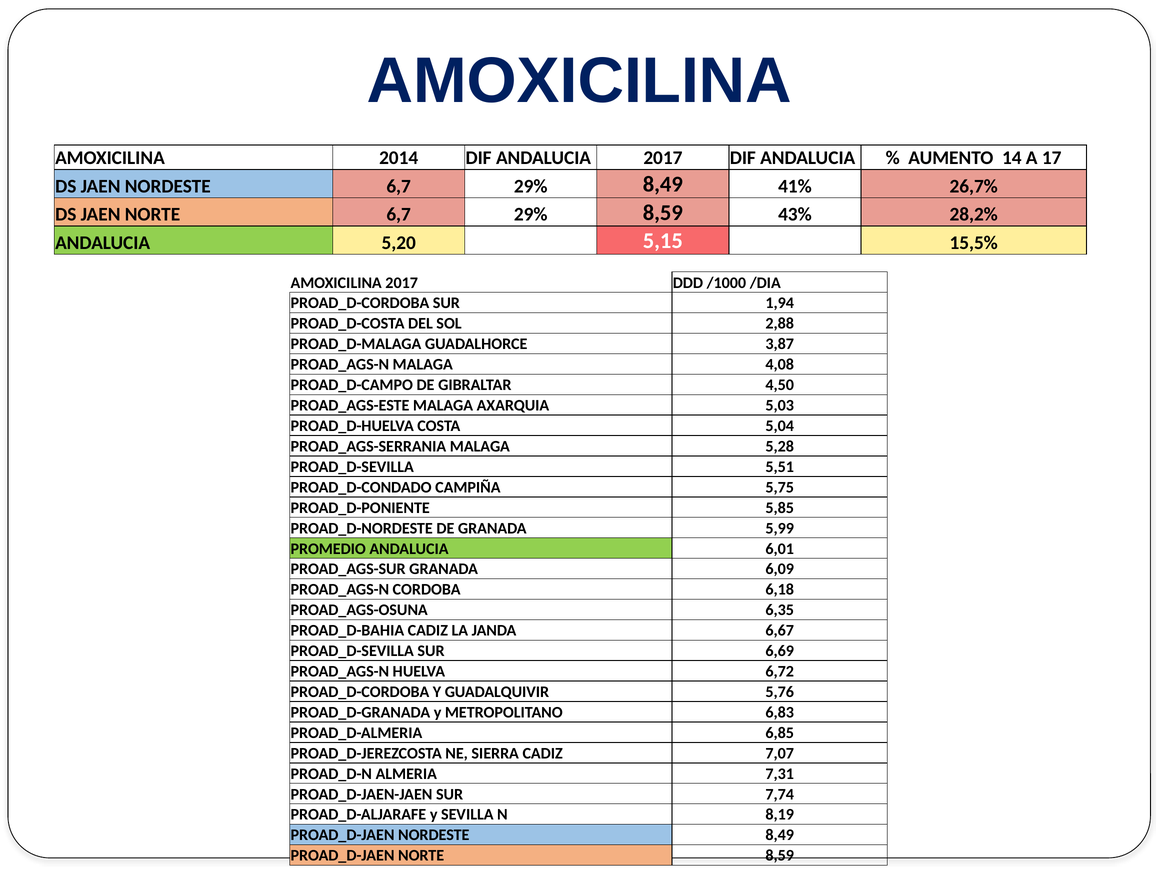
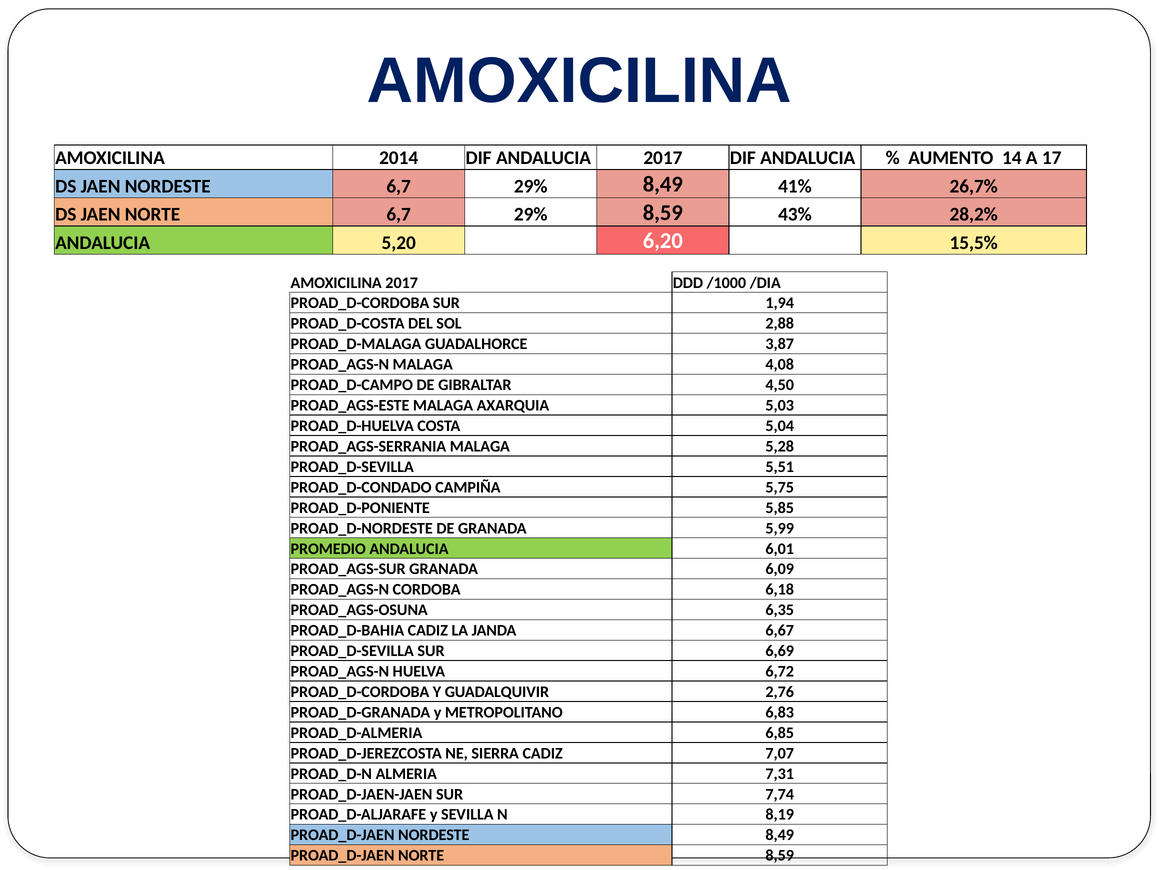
5,15: 5,15 -> 6,20
5,76: 5,76 -> 2,76
